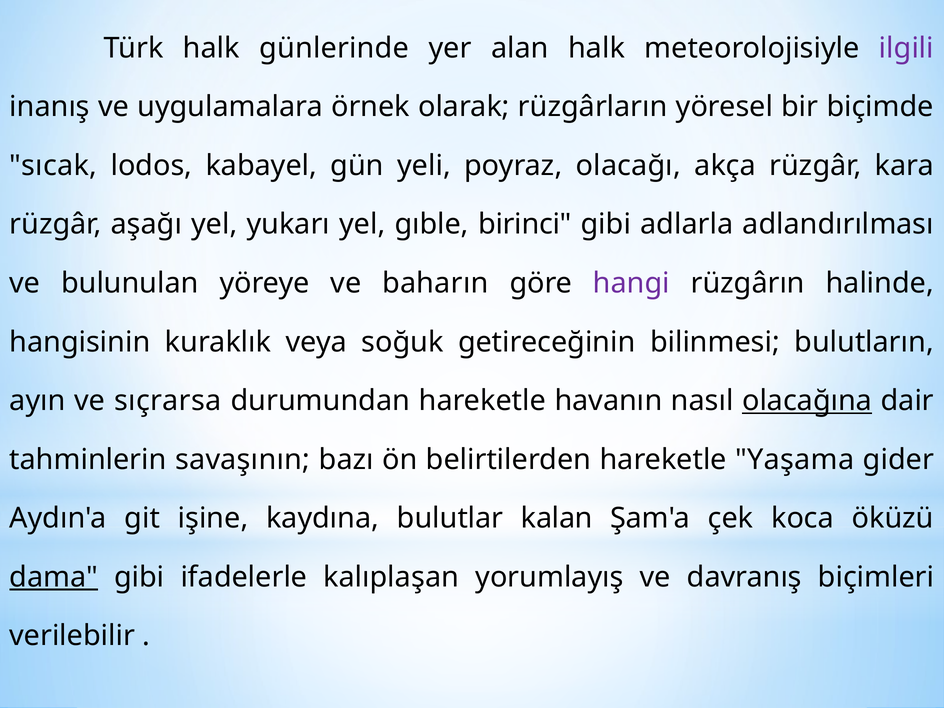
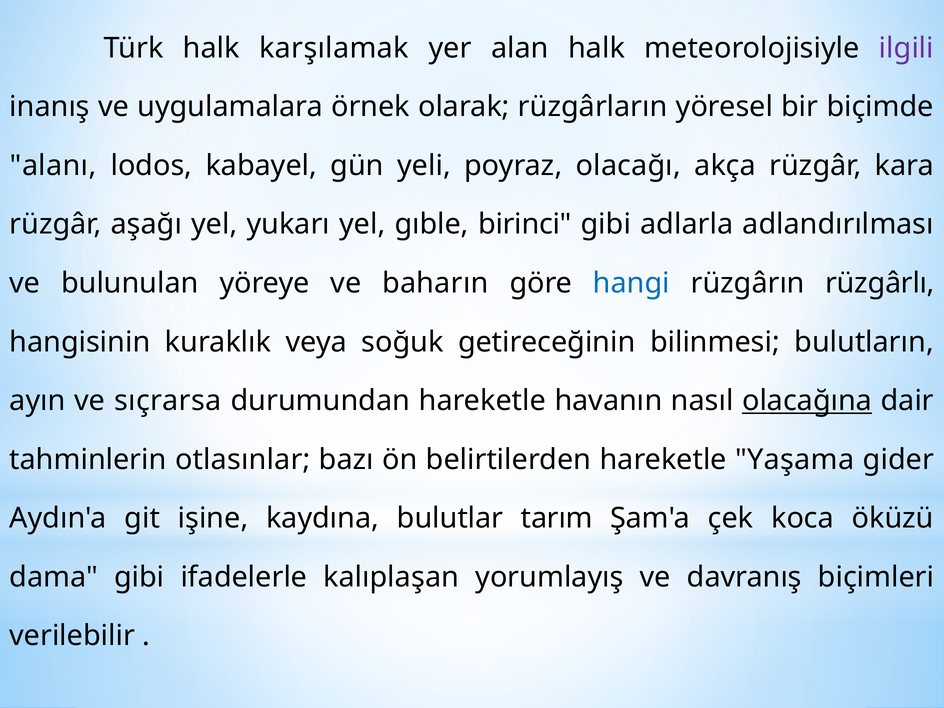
günlerinde: günlerinde -> karşılamak
sıcak: sıcak -> alanı
hangi colour: purple -> blue
halinde: halinde -> rüzgârlı
savaşının: savaşının -> otlasınlar
kalan: kalan -> tarım
dama underline: present -> none
